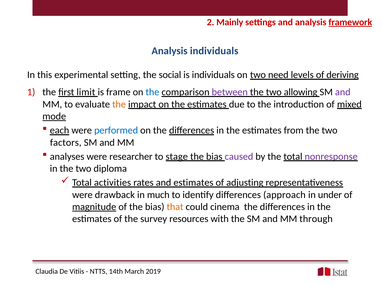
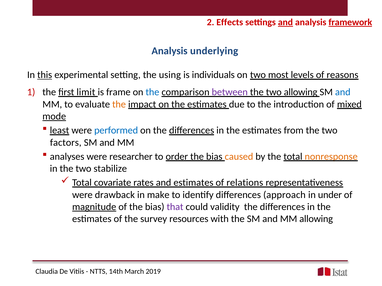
Mainly: Mainly -> Effects
and at (285, 22) underline: none -> present
Analysis individuals: individuals -> underlying
this underline: none -> present
social: social -> using
need: need -> most
deriving: deriving -> reasons
and at (343, 92) colour: purple -> blue
each: each -> least
stage: stage -> order
caused colour: purple -> orange
nonresponse colour: purple -> orange
diploma: diploma -> stabilize
activities: activities -> covariate
adjusting: adjusting -> relations
much: much -> make
that colour: orange -> purple
cinema: cinema -> validity
MM through: through -> allowing
